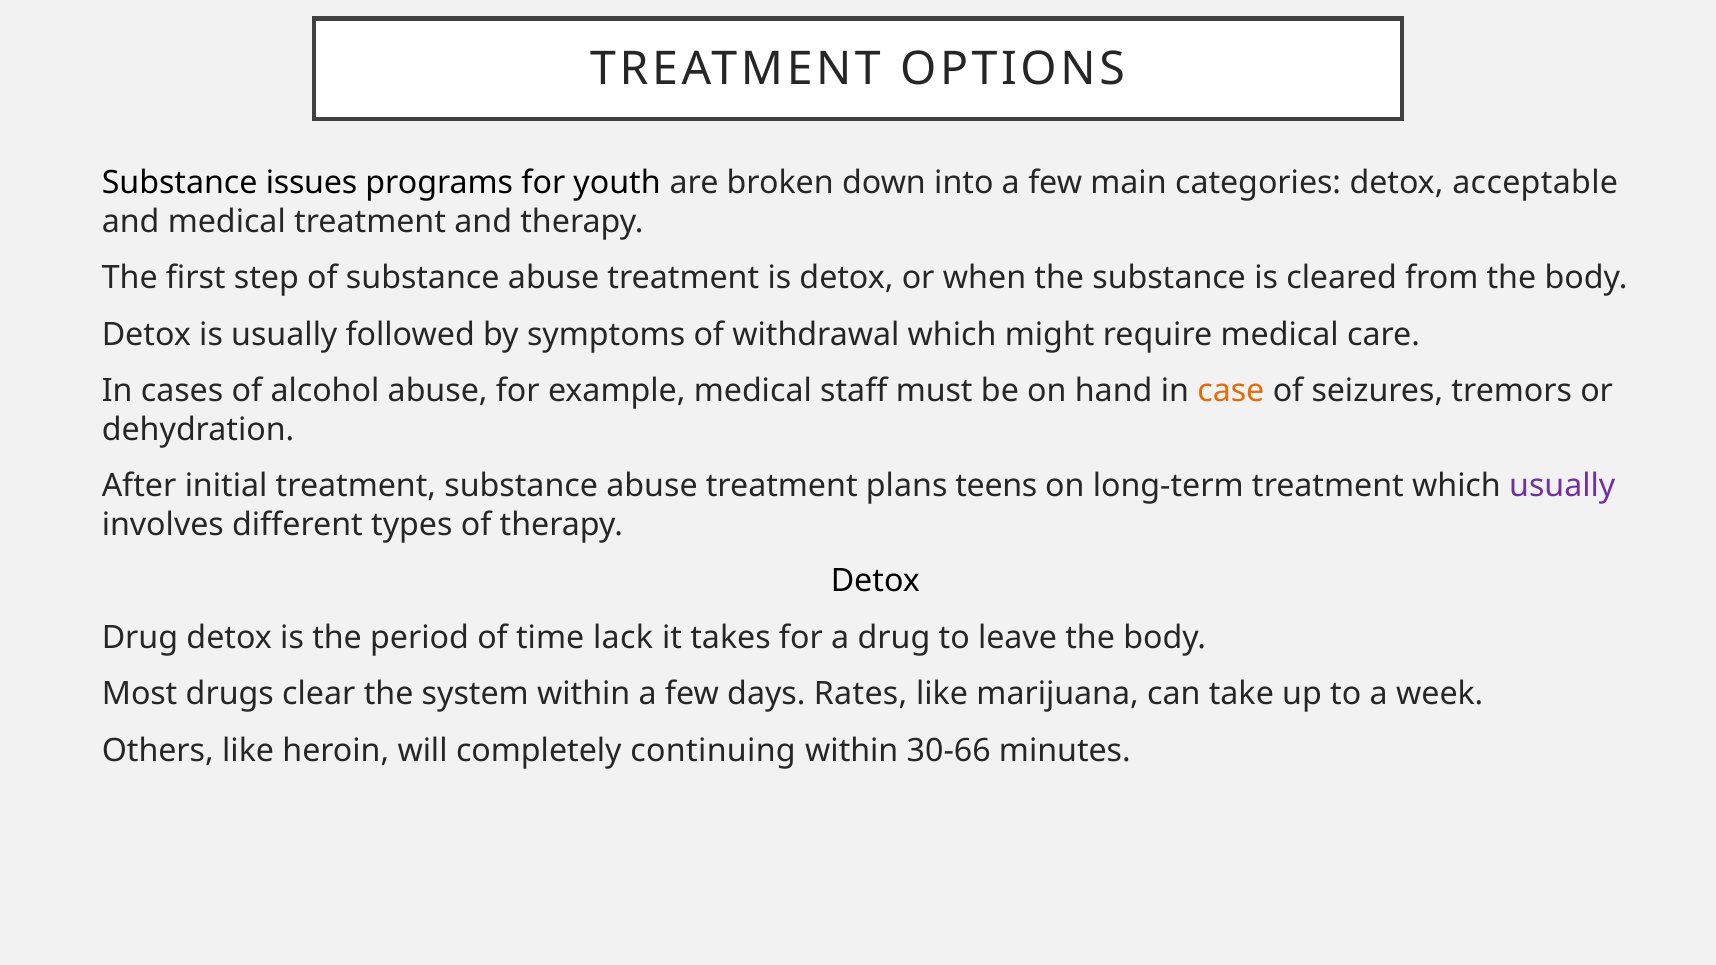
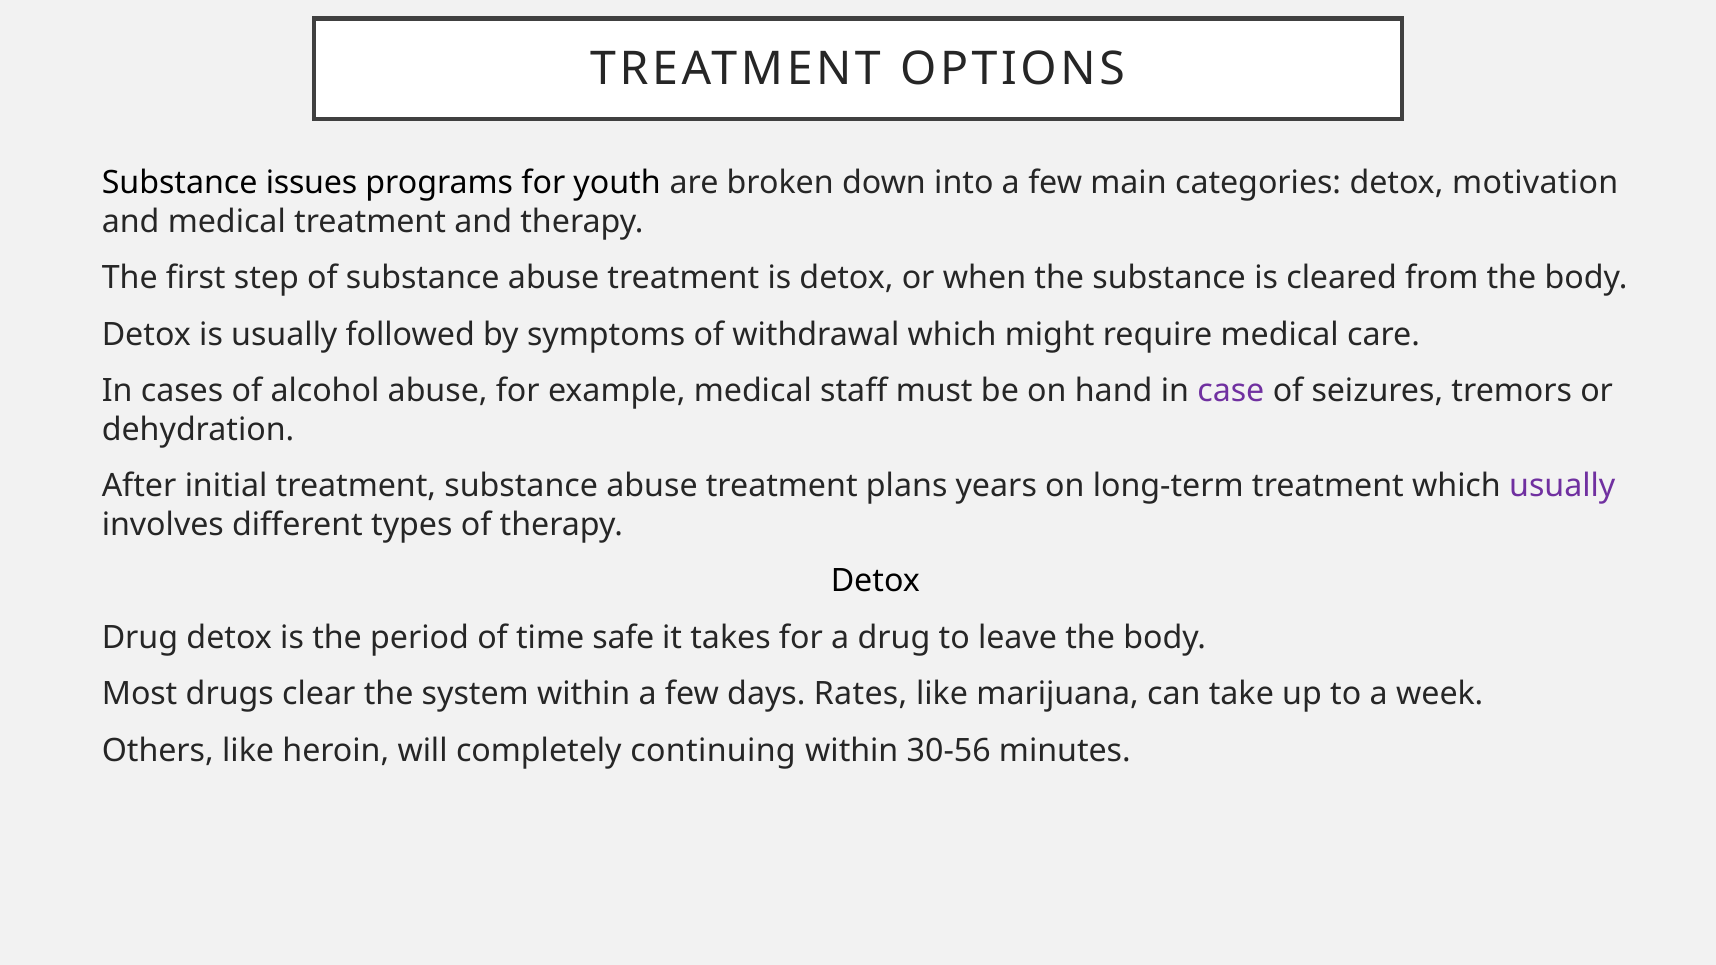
acceptable: acceptable -> motivation
case colour: orange -> purple
teens: teens -> years
lack: lack -> safe
30-66: 30-66 -> 30-56
